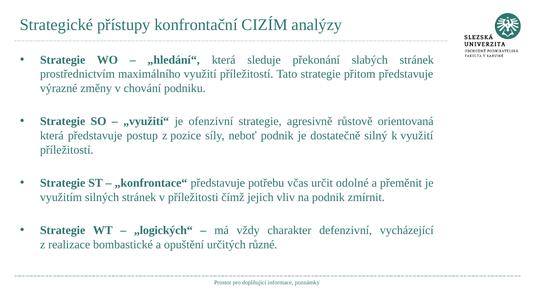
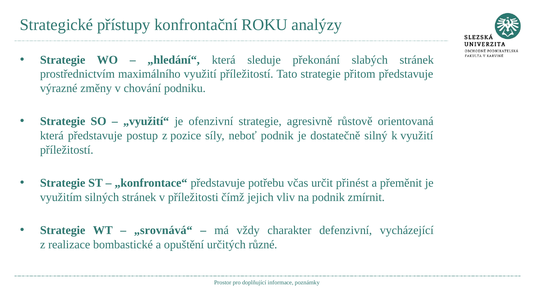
CIZÍM: CIZÍM -> ROKU
odolné: odolné -> přinést
„logických“: „logických“ -> „srovnává“
